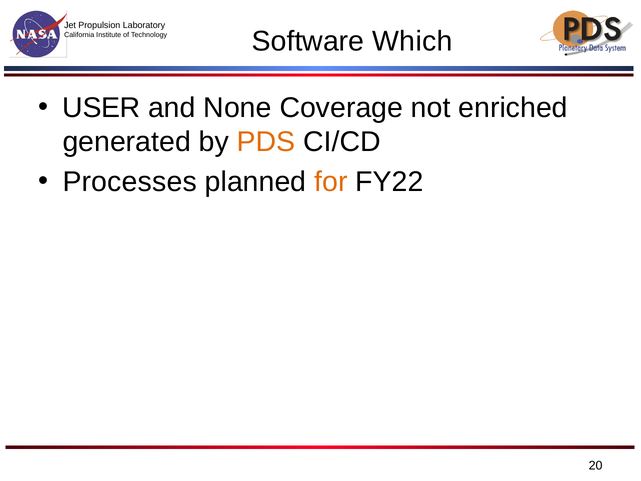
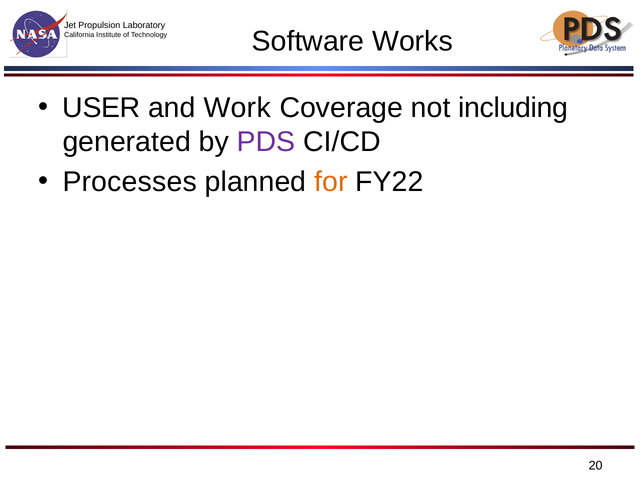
Which: Which -> Works
None: None -> Work
enriched: enriched -> including
PDS colour: orange -> purple
